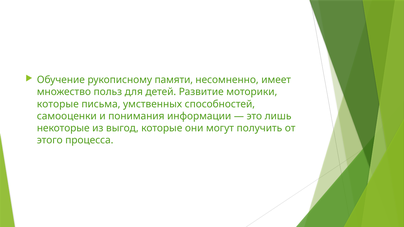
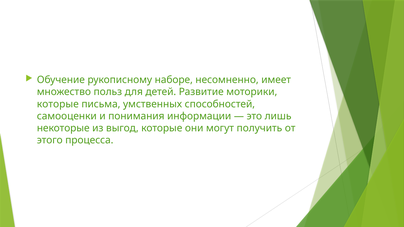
памяти: памяти -> наборе
